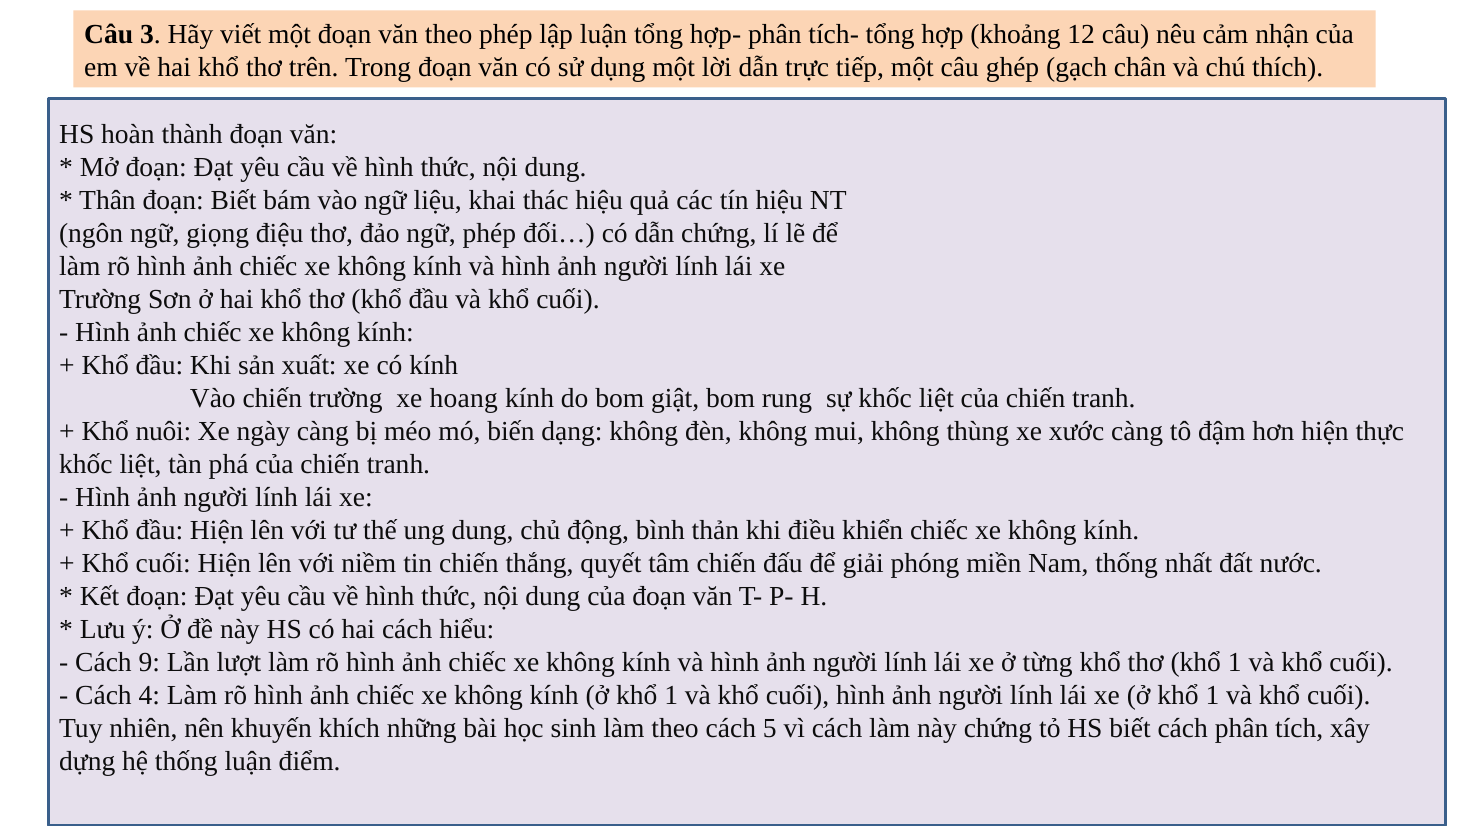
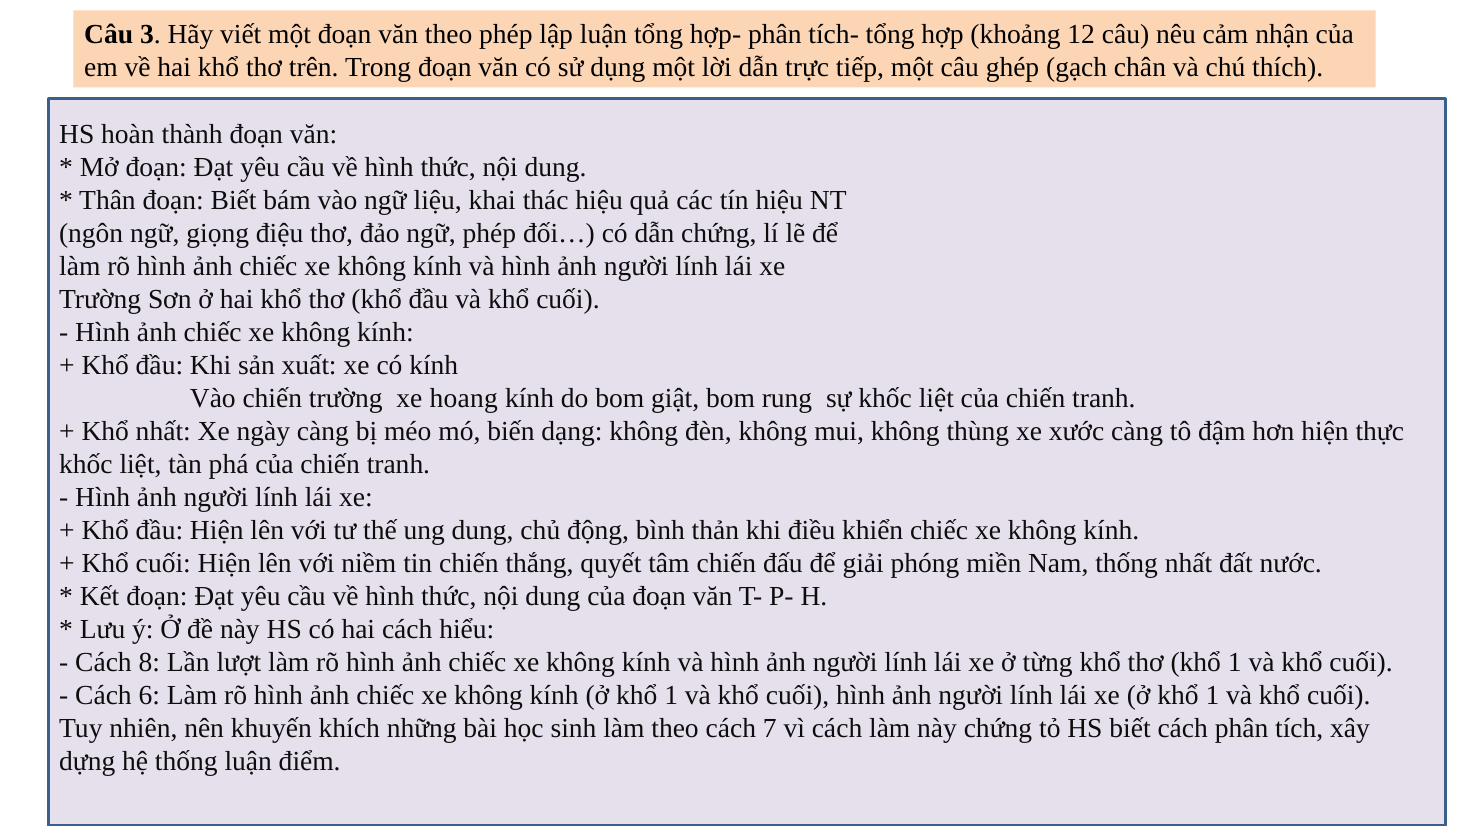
Khổ nuôi: nuôi -> nhất
9: 9 -> 8
4: 4 -> 6
5: 5 -> 7
